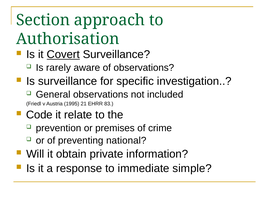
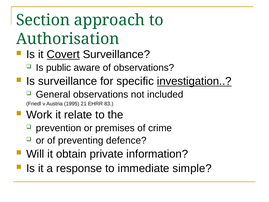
rarely: rarely -> public
investigation underline: none -> present
Code: Code -> Work
national: national -> defence
